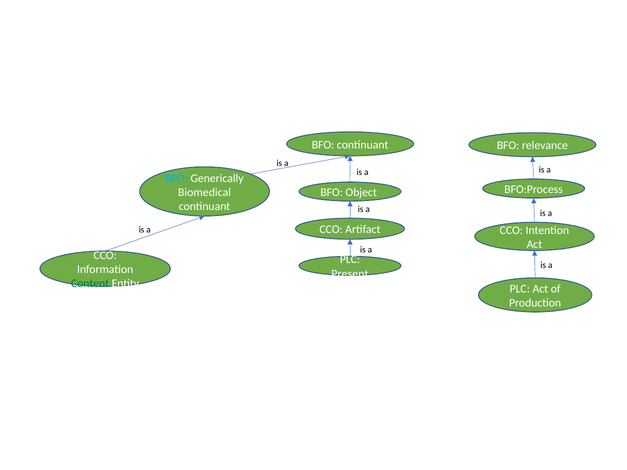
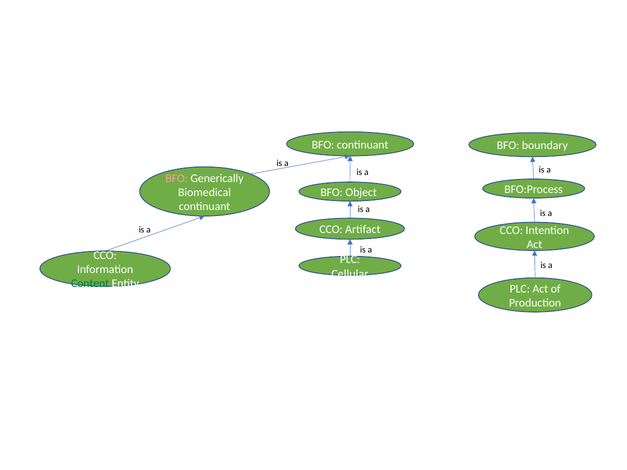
relevance: relevance -> boundary
BFO at (177, 178) colour: light blue -> pink
Present: Present -> Cellular
